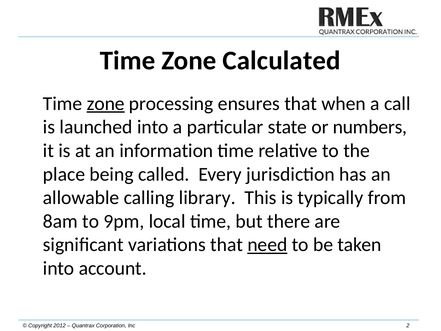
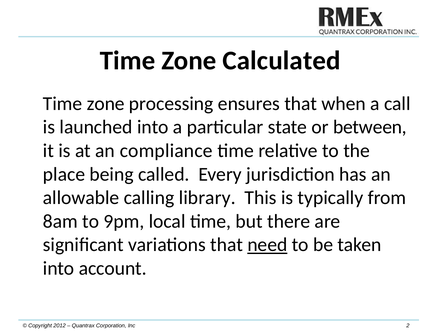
zone at (106, 104) underline: present -> none
numbers: numbers -> between
information: information -> compliance
